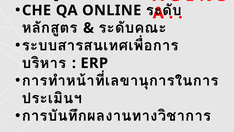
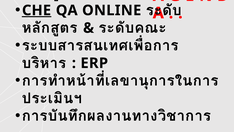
CHE underline: none -> present
